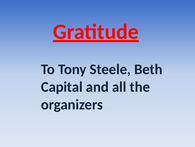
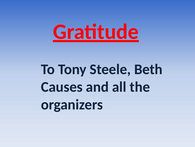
Capital: Capital -> Causes
